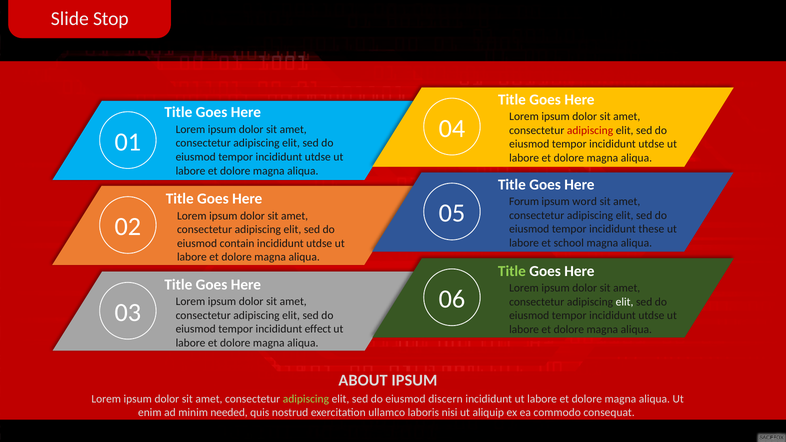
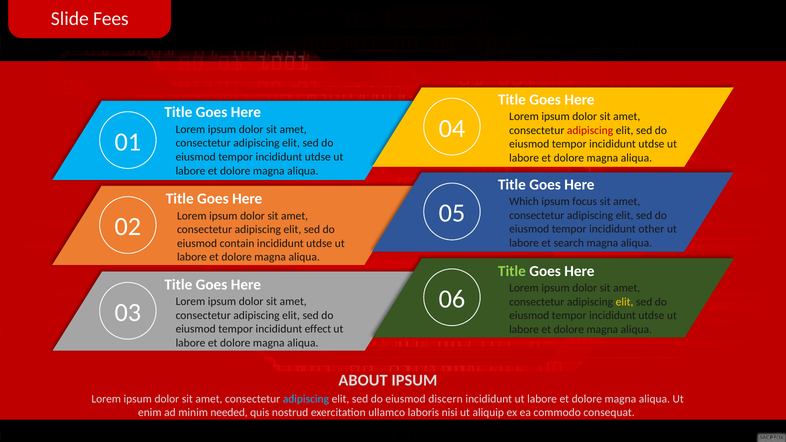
Stop: Stop -> Fees
Forum: Forum -> Which
word: word -> focus
these: these -> other
school: school -> search
elit at (625, 302) colour: white -> yellow
adipiscing at (306, 399) colour: light green -> light blue
